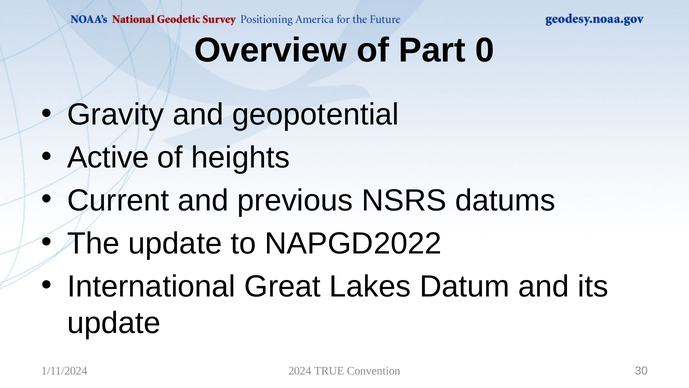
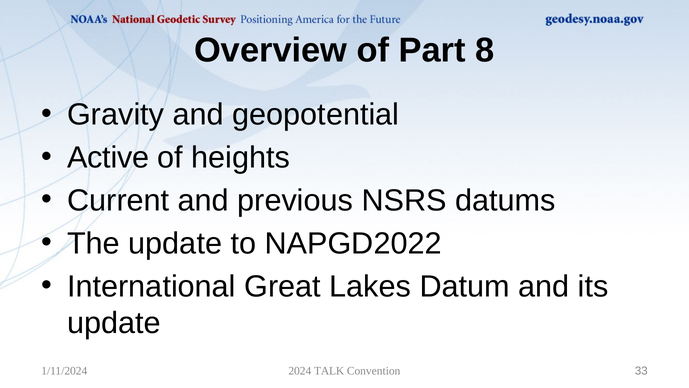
0: 0 -> 8
TRUE: TRUE -> TALK
30: 30 -> 33
